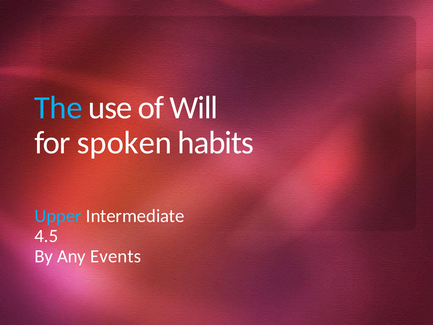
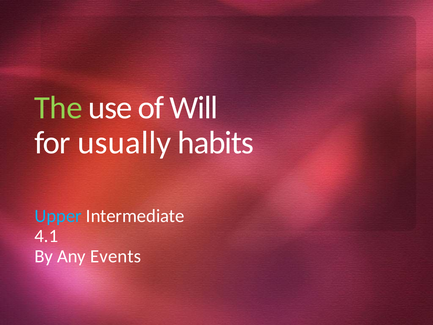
The colour: light blue -> light green
spoken: spoken -> usually
4.5: 4.5 -> 4.1
